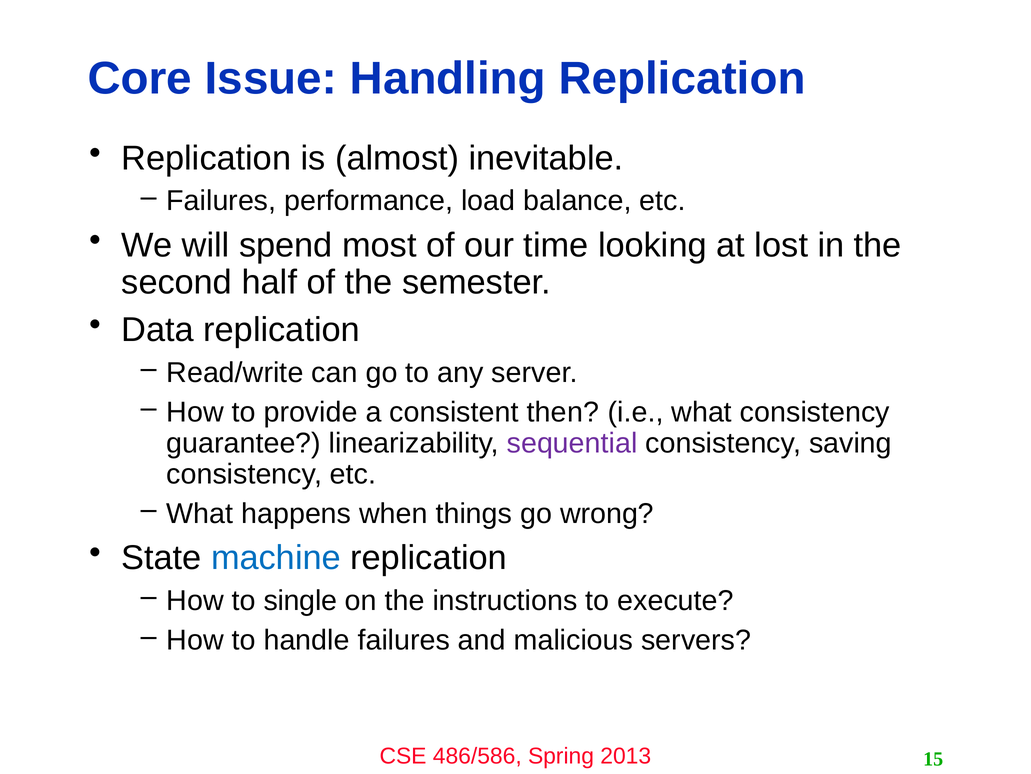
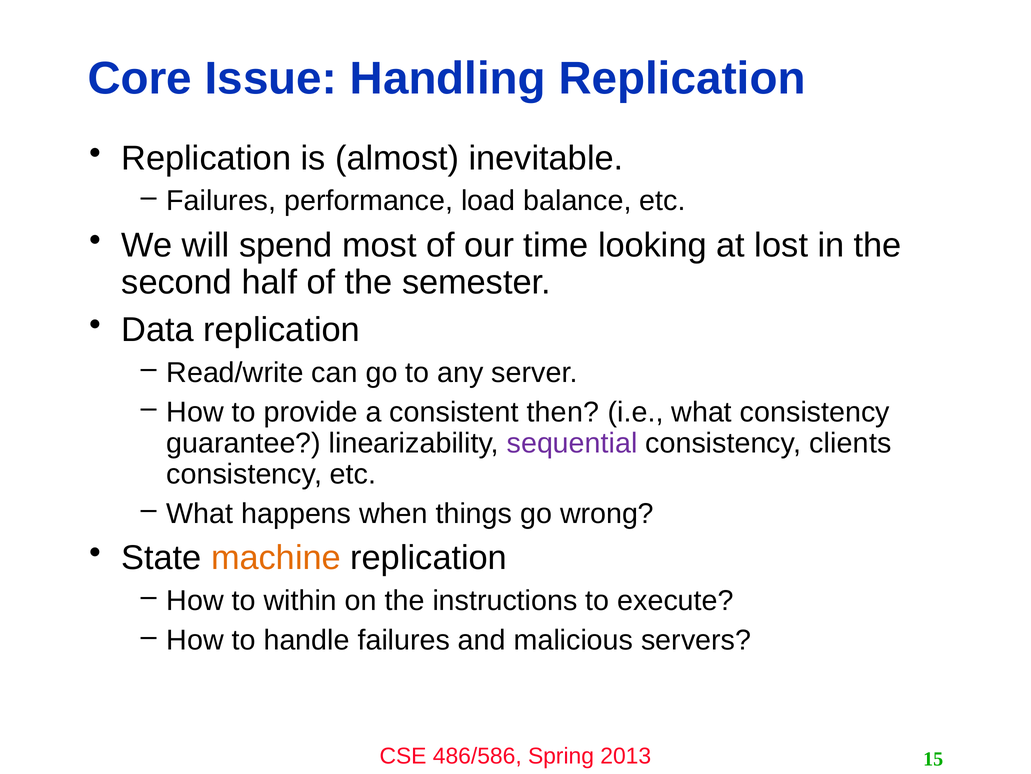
saving: saving -> clients
machine colour: blue -> orange
single: single -> within
